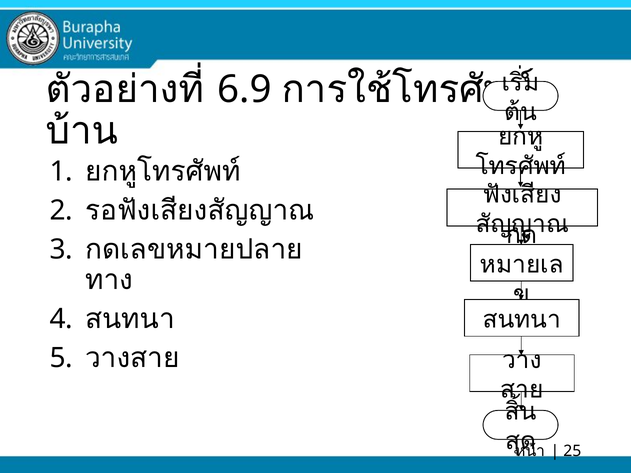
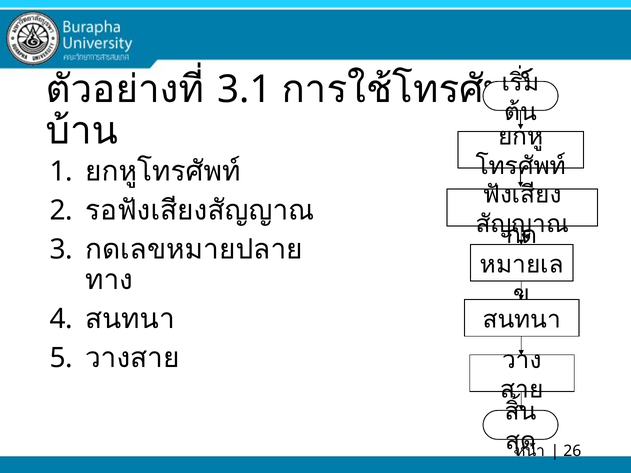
6.9: 6.9 -> 3.1
25: 25 -> 26
